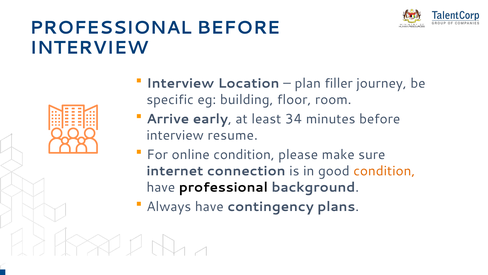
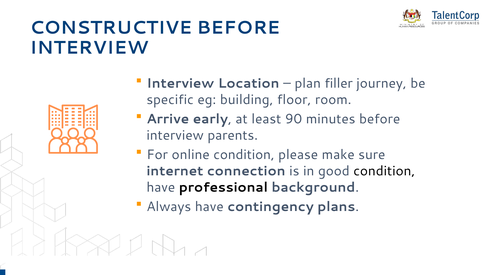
PROFESSIONAL at (111, 28): PROFESSIONAL -> CONSTRUCTIVE
34: 34 -> 90
resume: resume -> parents
condition at (384, 171) colour: orange -> black
